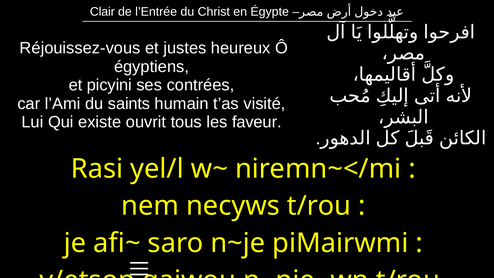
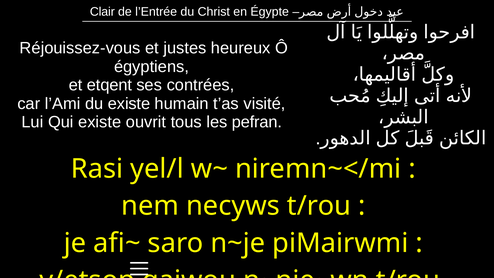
picyini: picyini -> etqent
du saints: saints -> existe
faveur: faveur -> pefran
